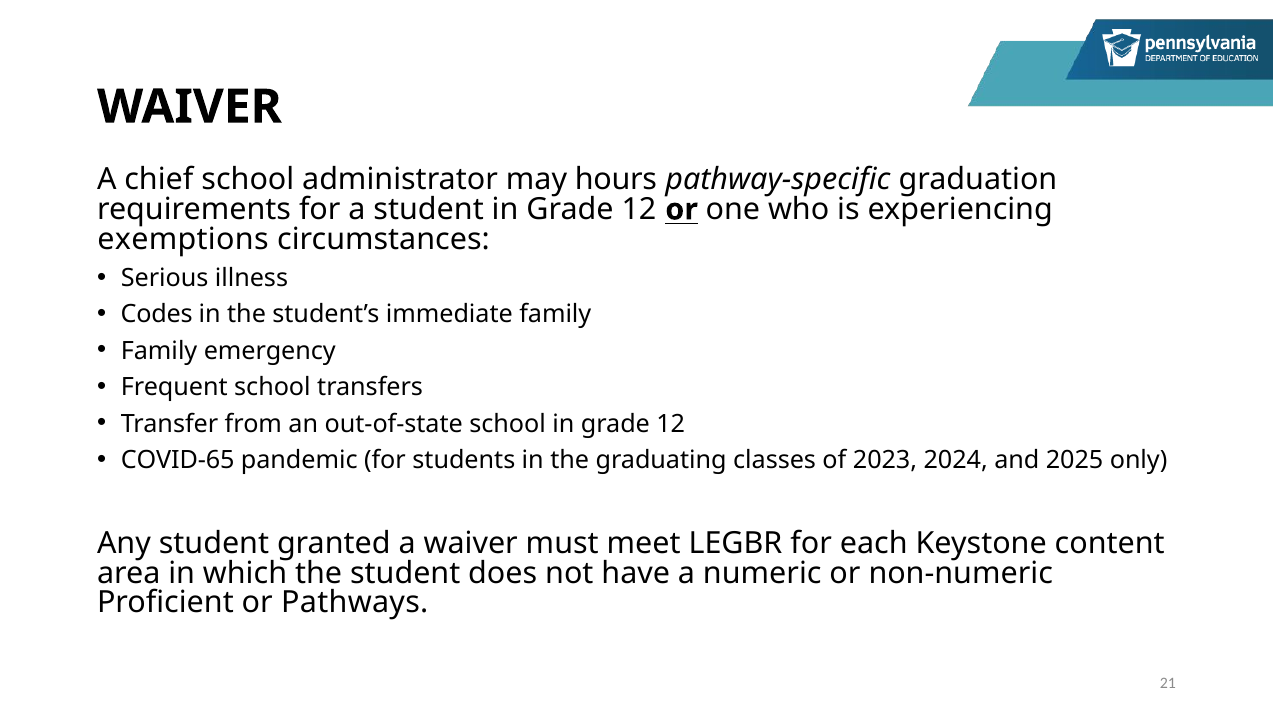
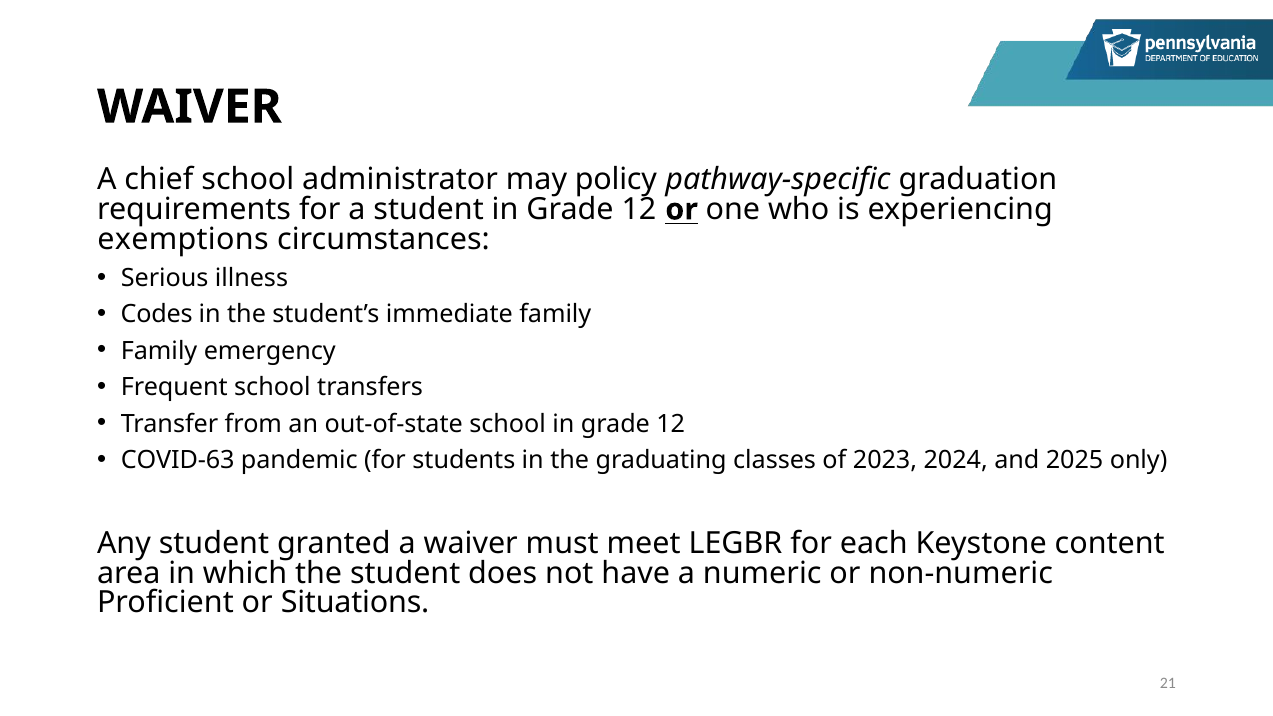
hours: hours -> policy
COVID-65: COVID-65 -> COVID-63
Pathways: Pathways -> Situations
